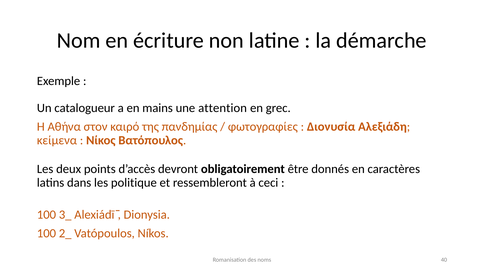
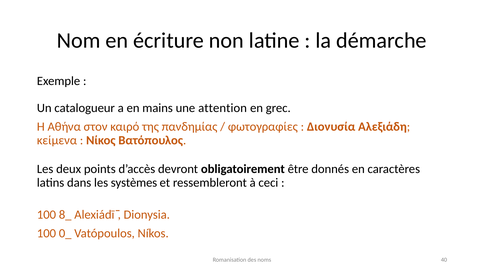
politique: politique -> systèmes
3_: 3_ -> 8_
2_: 2_ -> 0_
